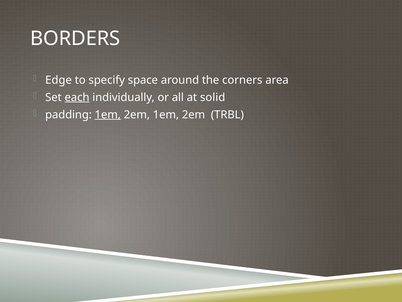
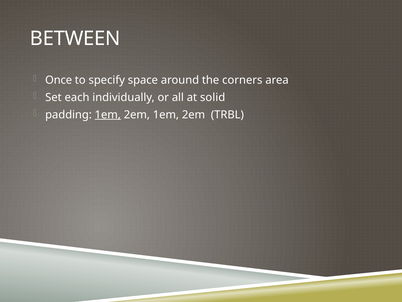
BORDERS: BORDERS -> BETWEEN
Edge: Edge -> Once
each underline: present -> none
